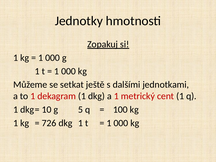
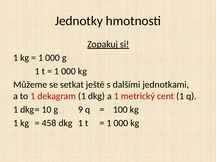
5: 5 -> 9
726: 726 -> 458
